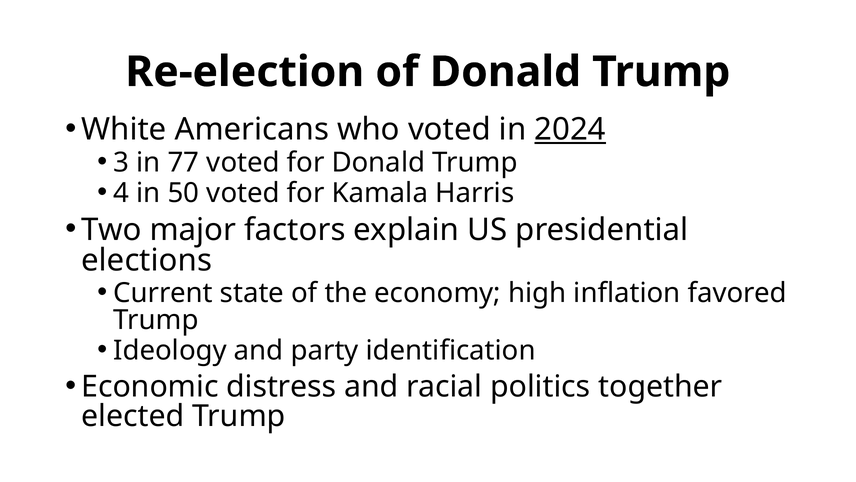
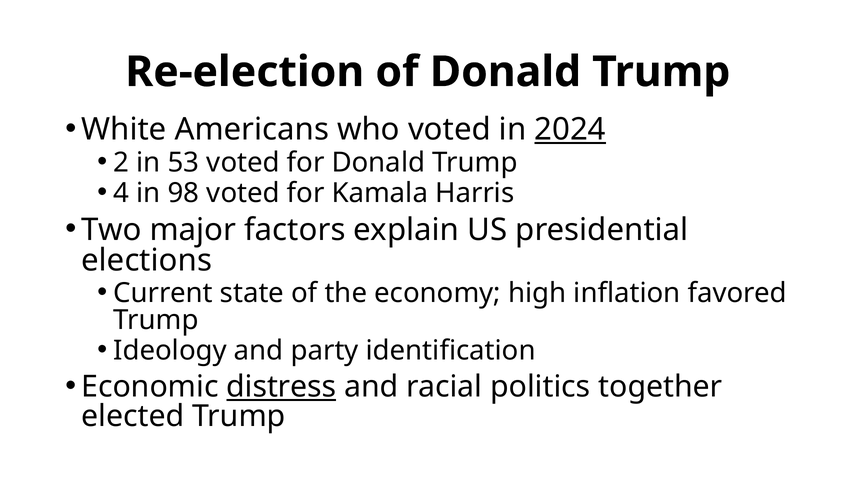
3: 3 -> 2
77: 77 -> 53
50: 50 -> 98
distress underline: none -> present
